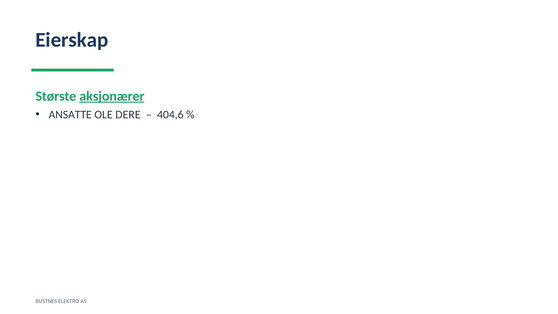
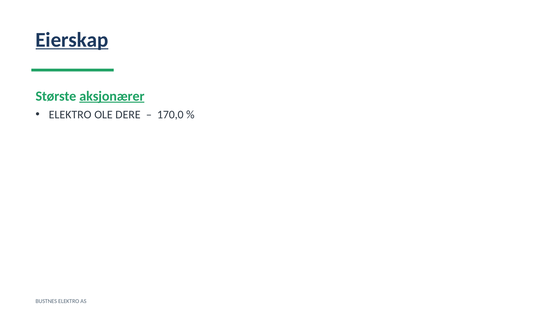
Eierskap underline: none -> present
ANSATTE at (70, 115): ANSATTE -> ELEKTRO
404,6: 404,6 -> 170,0
